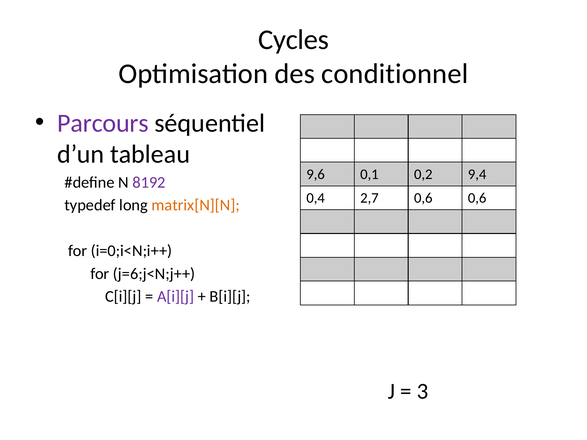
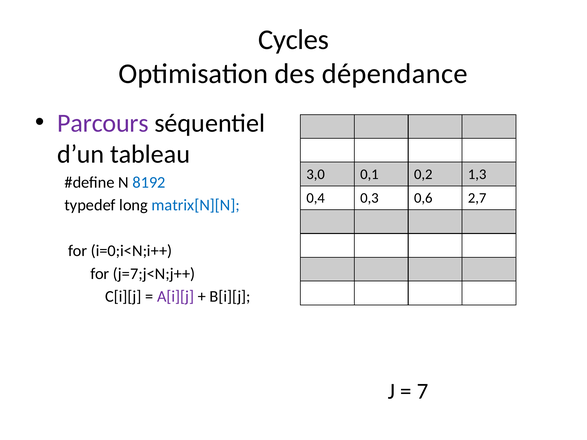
conditionnel: conditionnel -> dépendance
9,6: 9,6 -> 3,0
9,4: 9,4 -> 1,3
8192 colour: purple -> blue
2,7: 2,7 -> 0,3
0,6 0,6: 0,6 -> 2,7
matrix[N][N colour: orange -> blue
j=6;j<N;j++: j=6;j<N;j++ -> j=7;j<N;j++
3: 3 -> 7
